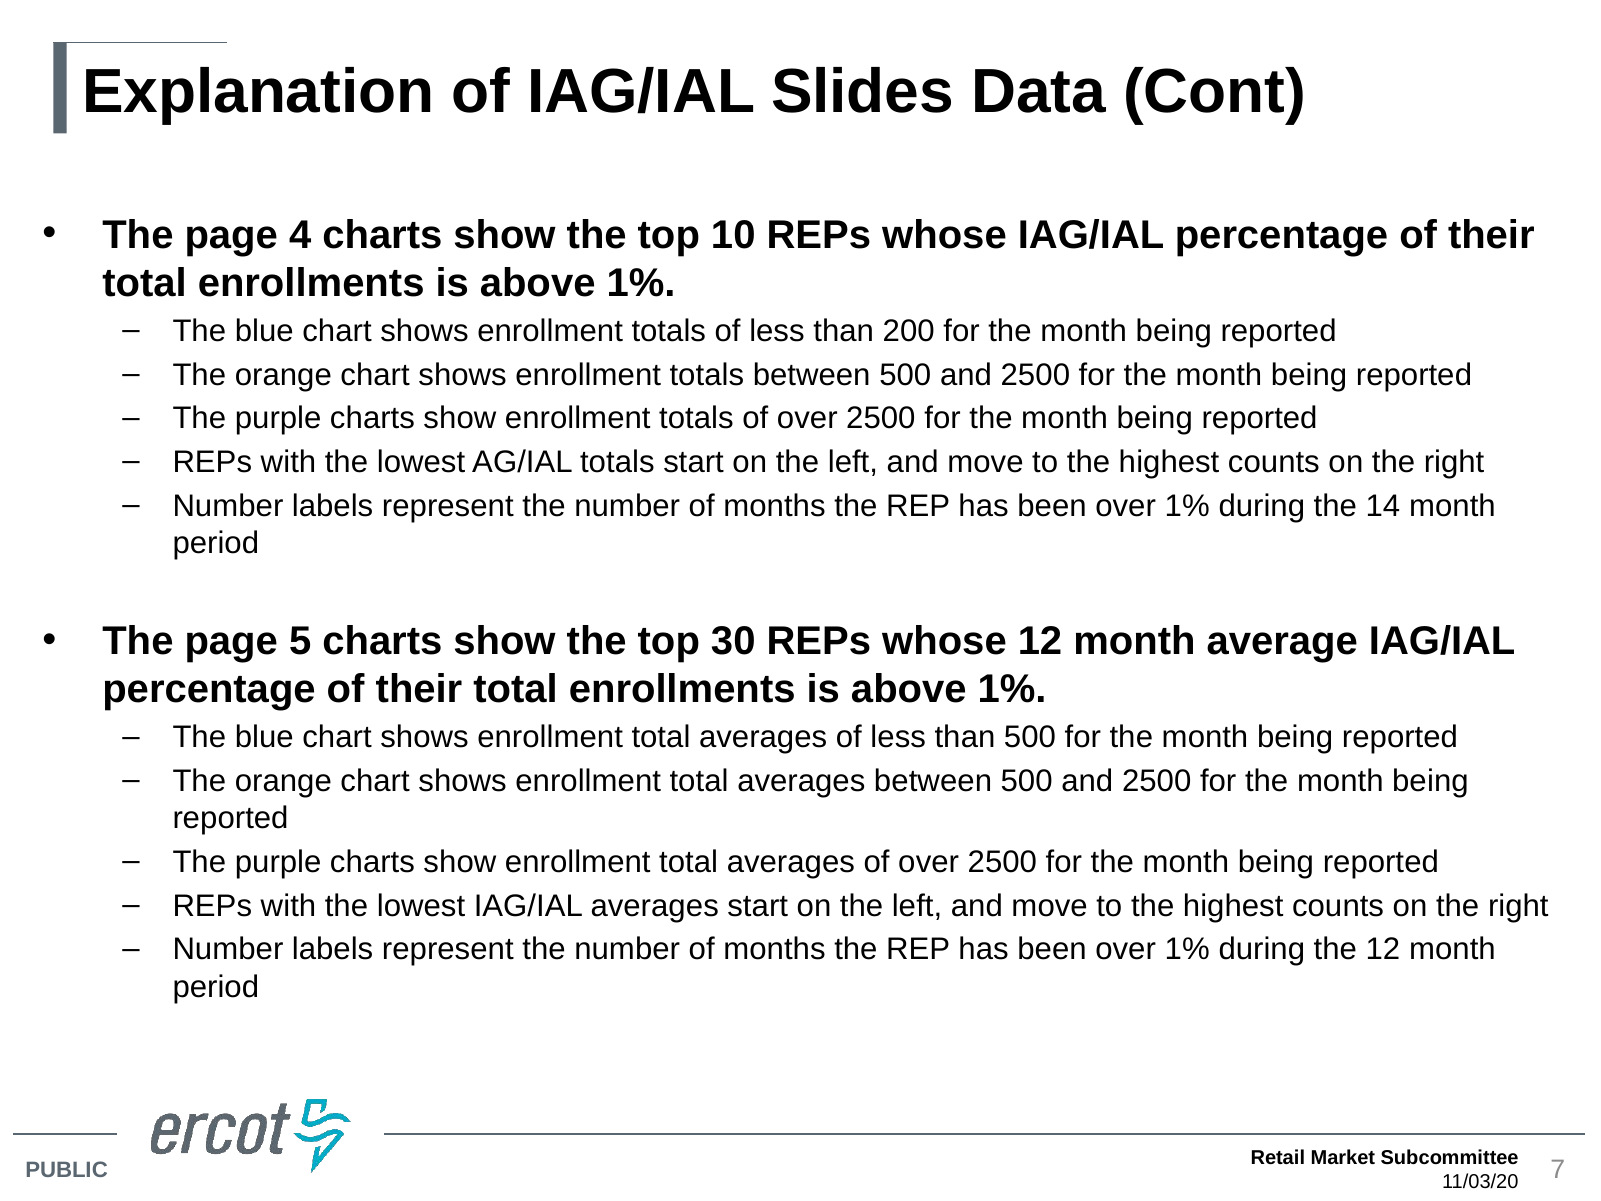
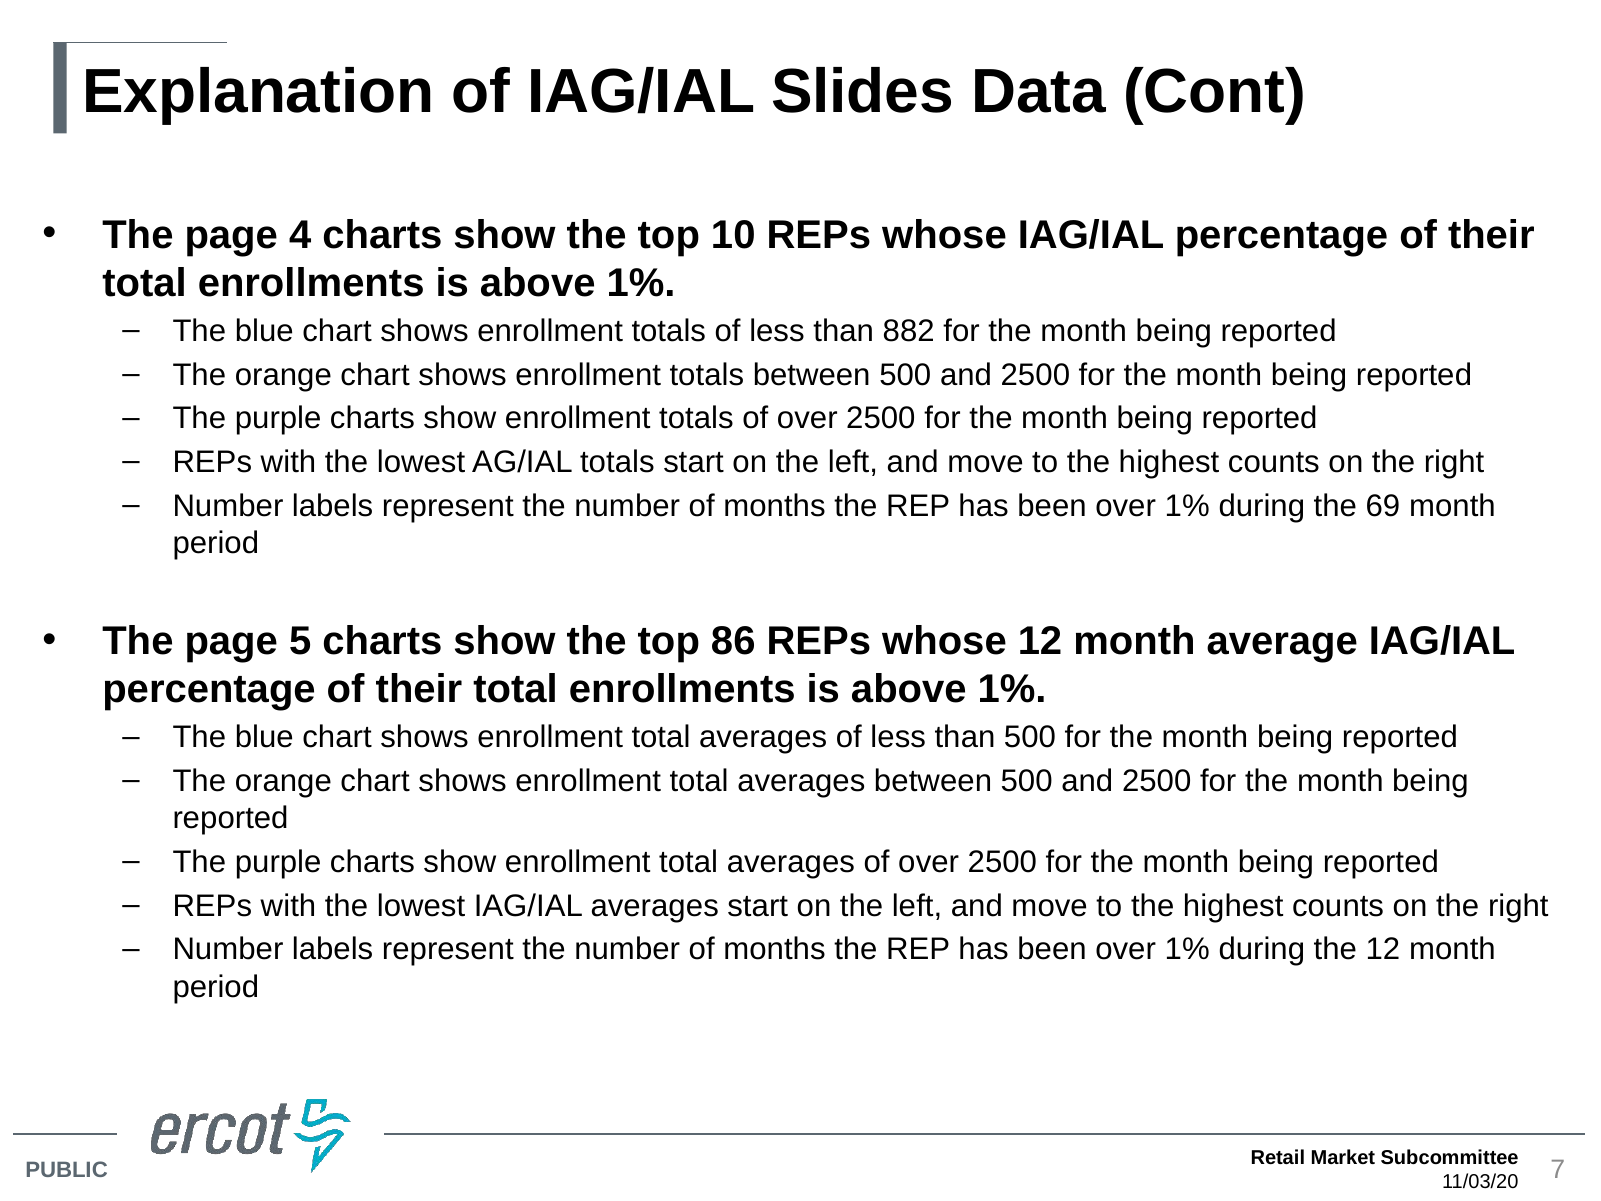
200: 200 -> 882
14: 14 -> 69
30: 30 -> 86
